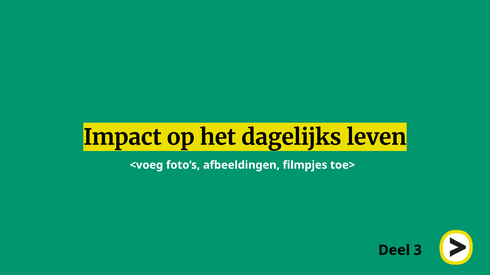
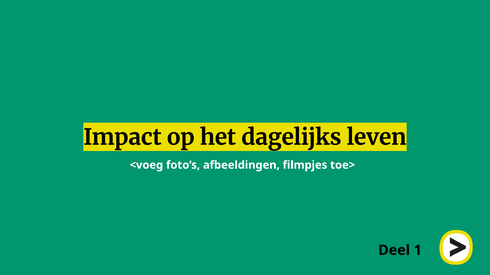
3: 3 -> 1
